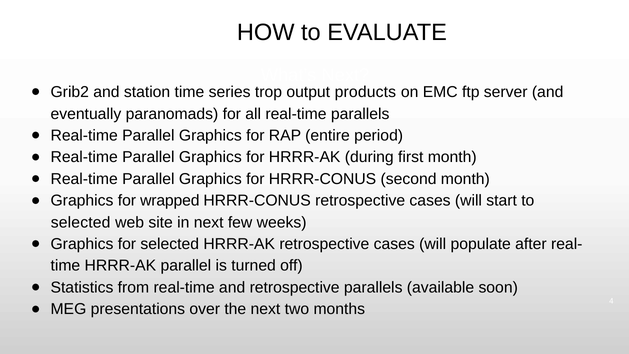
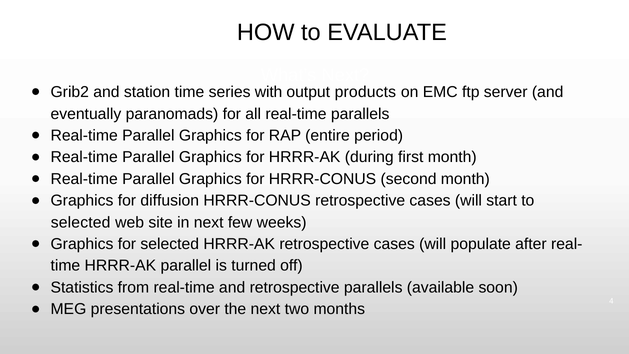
trop: trop -> with
wrapped: wrapped -> diffusion
